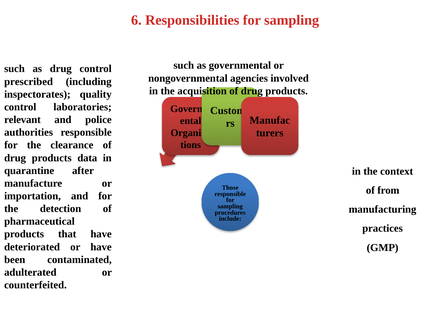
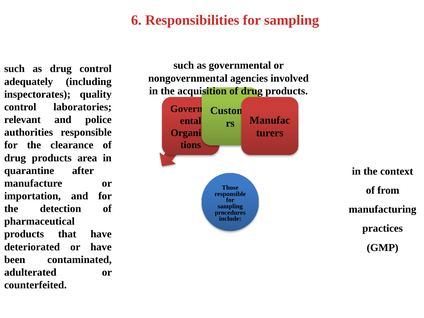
prescribed: prescribed -> adequately
data: data -> area
